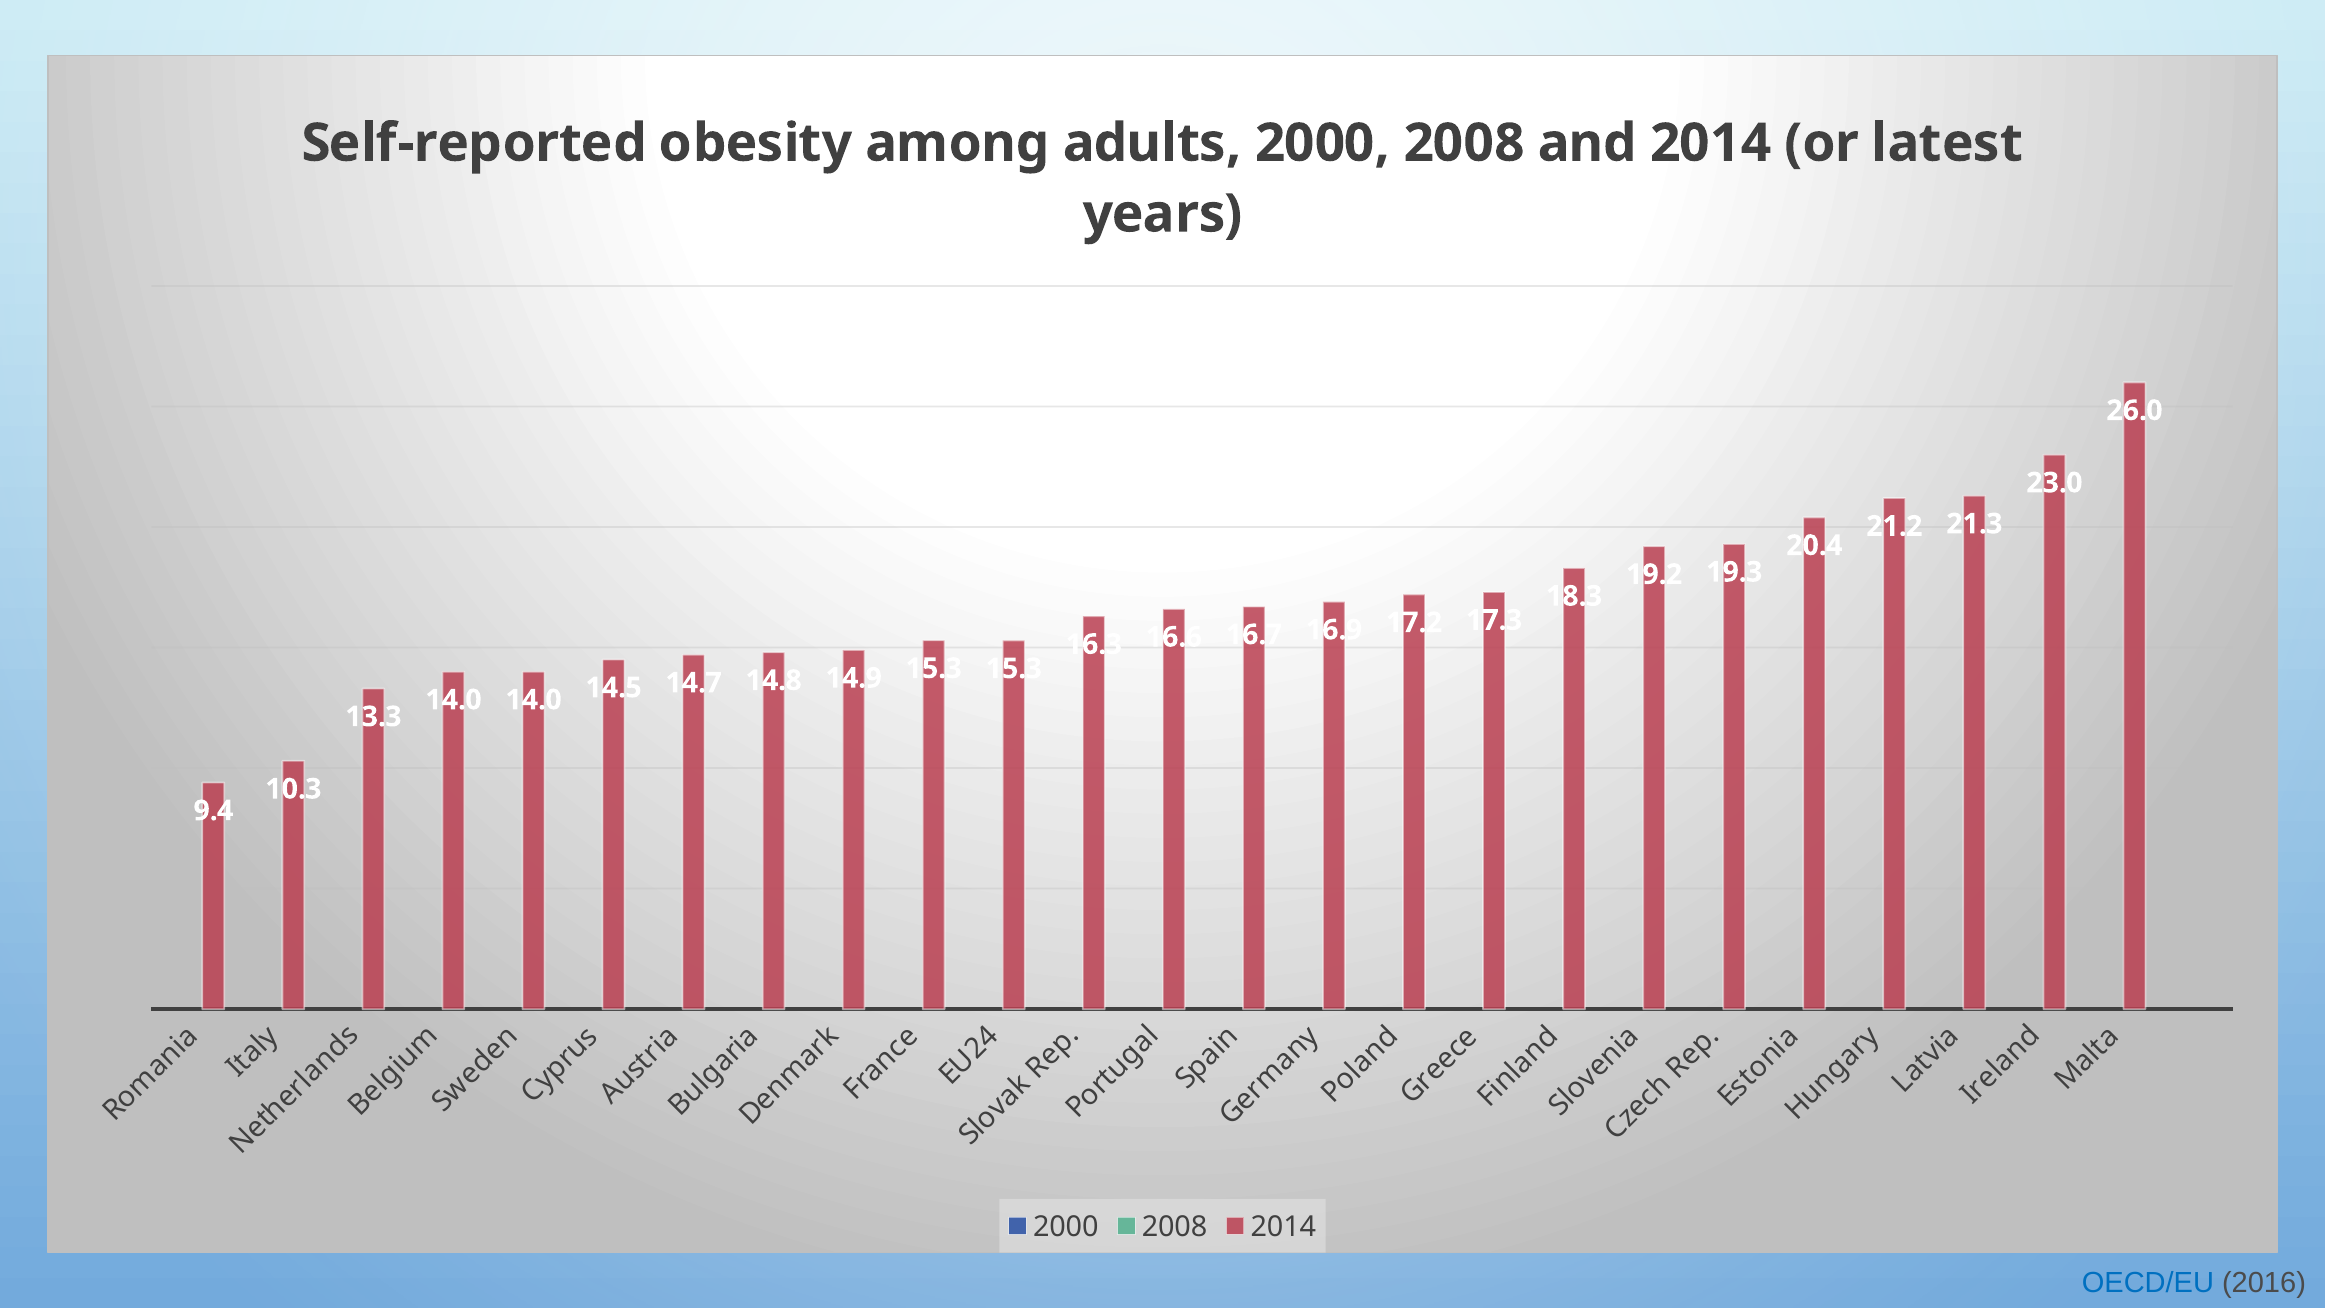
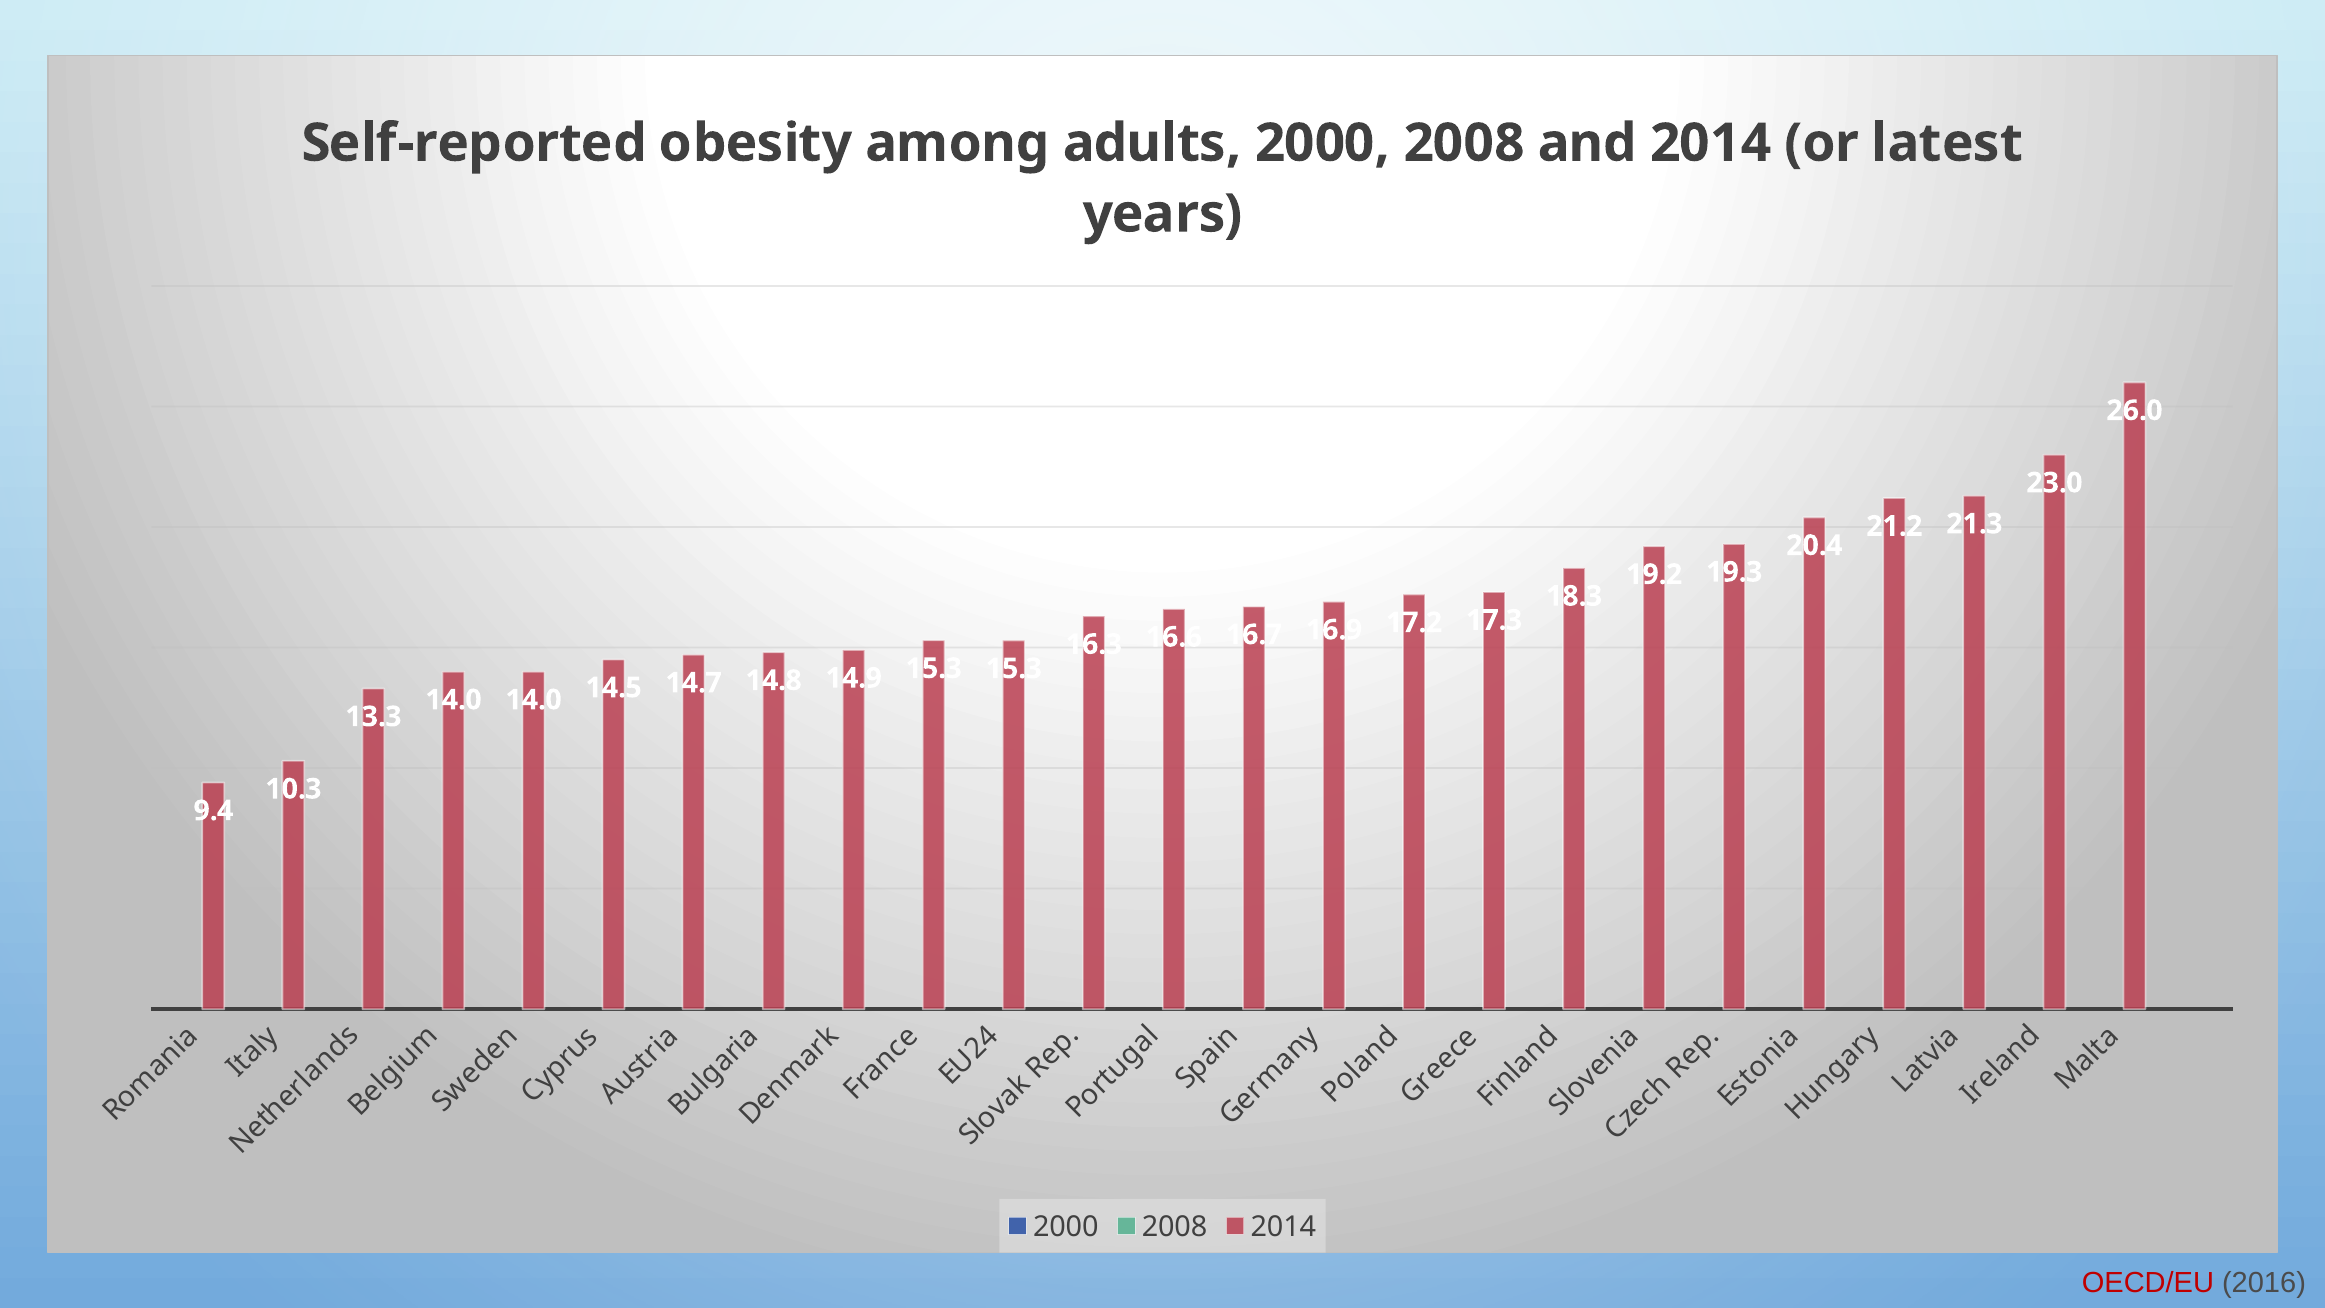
OECD/EU colour: blue -> red
